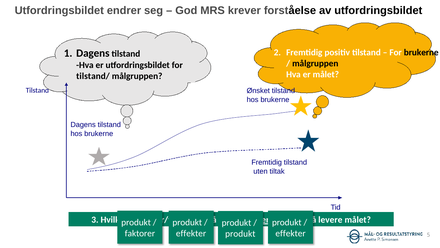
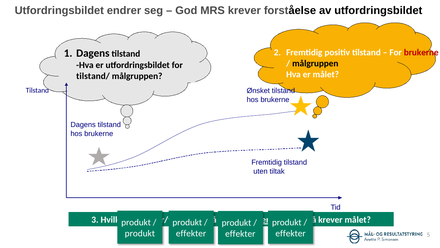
brukerne at (421, 52) colour: black -> red
levere at (330, 219): levere -> krever
faktorer at (140, 233): faktorer -> produkt
produkt at (240, 233): produkt -> effekter
